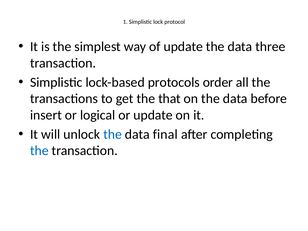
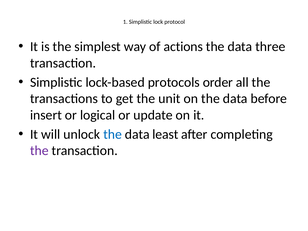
of update: update -> actions
that: that -> unit
final: final -> least
the at (39, 151) colour: blue -> purple
